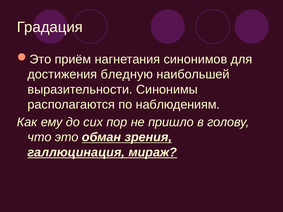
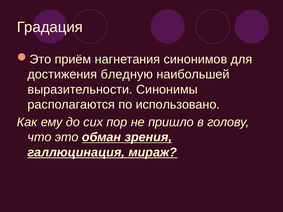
наблюдениям: наблюдениям -> использовано
